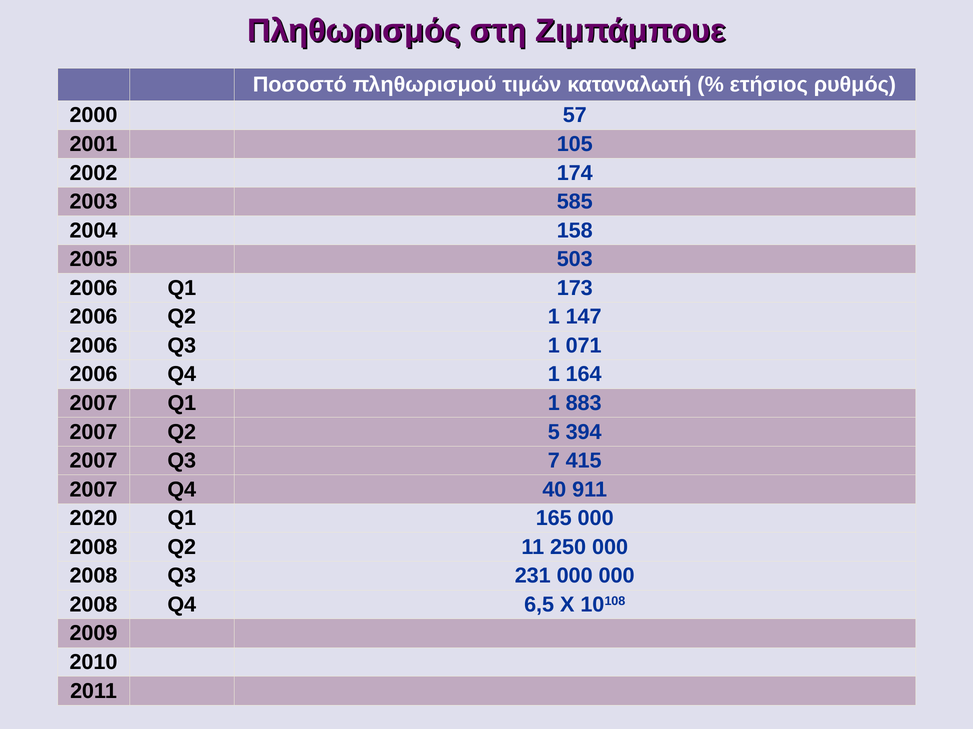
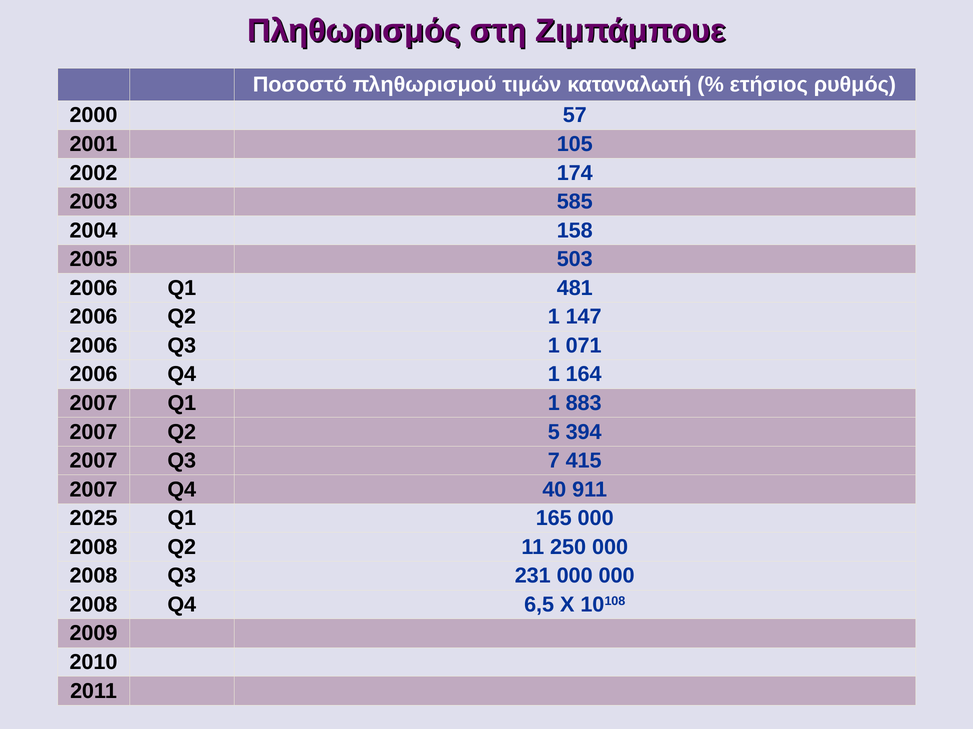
173: 173 -> 481
2020: 2020 -> 2025
